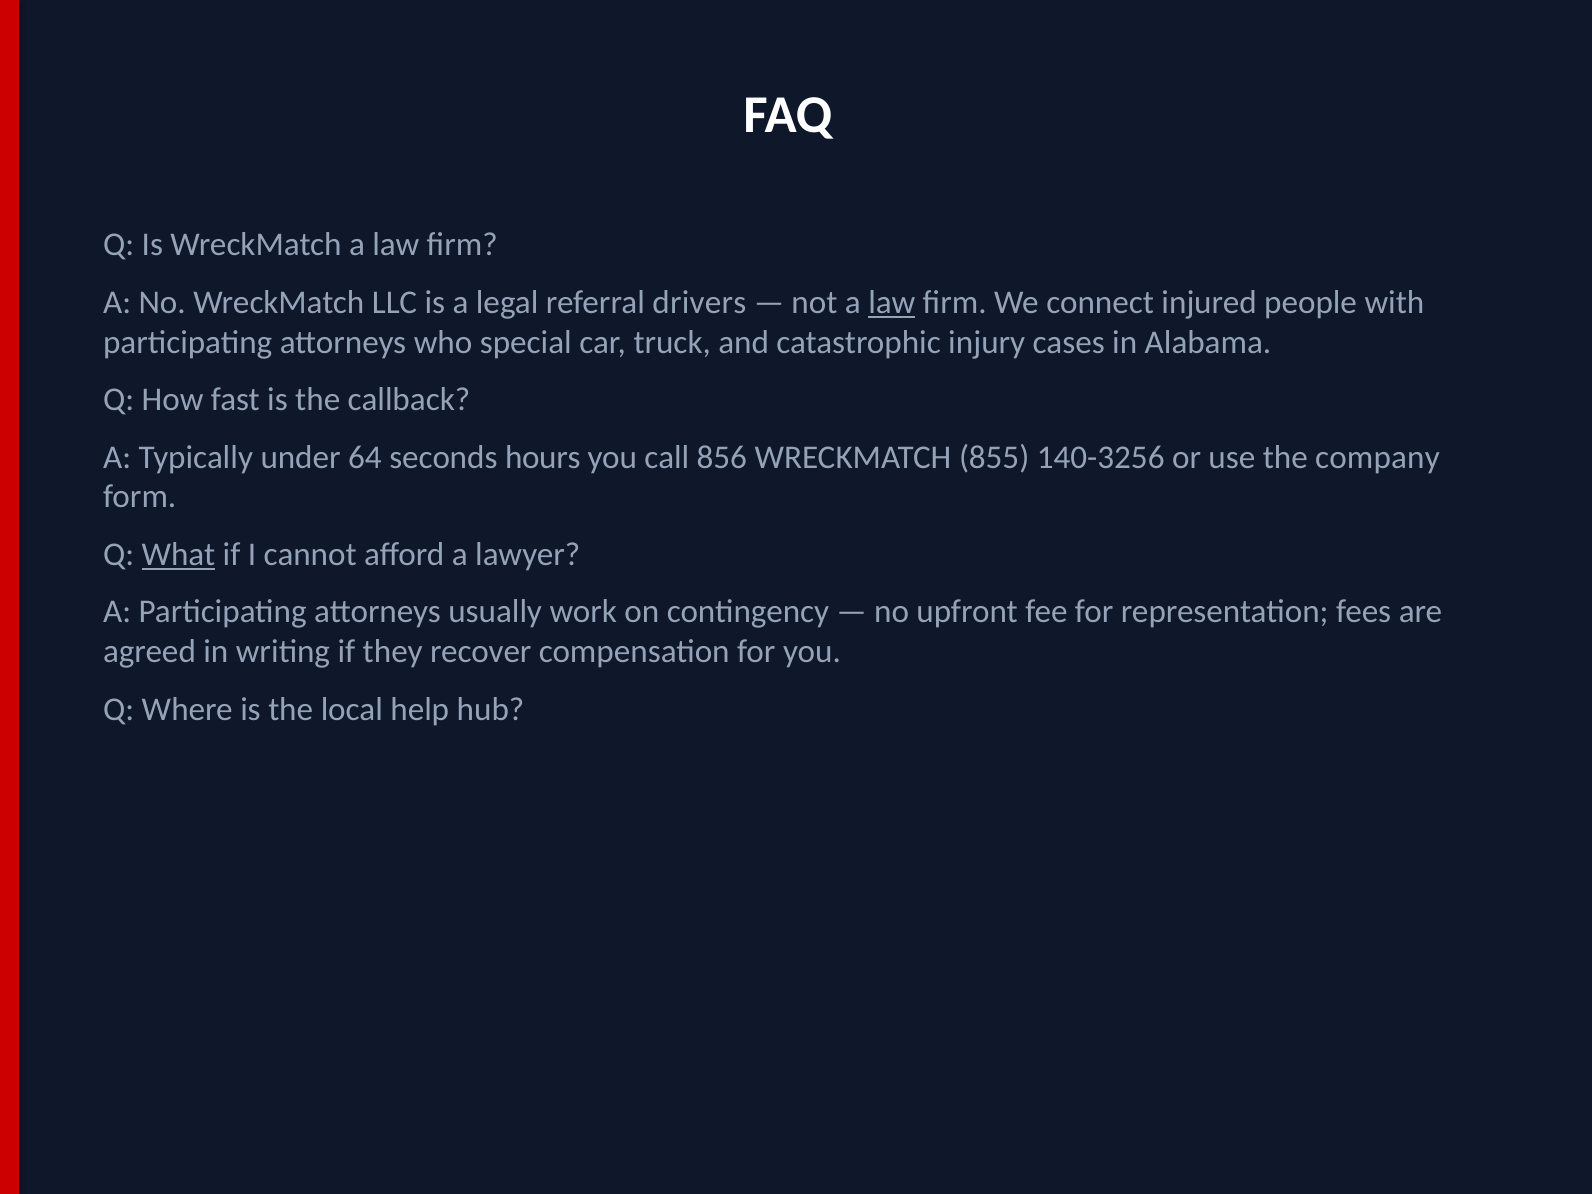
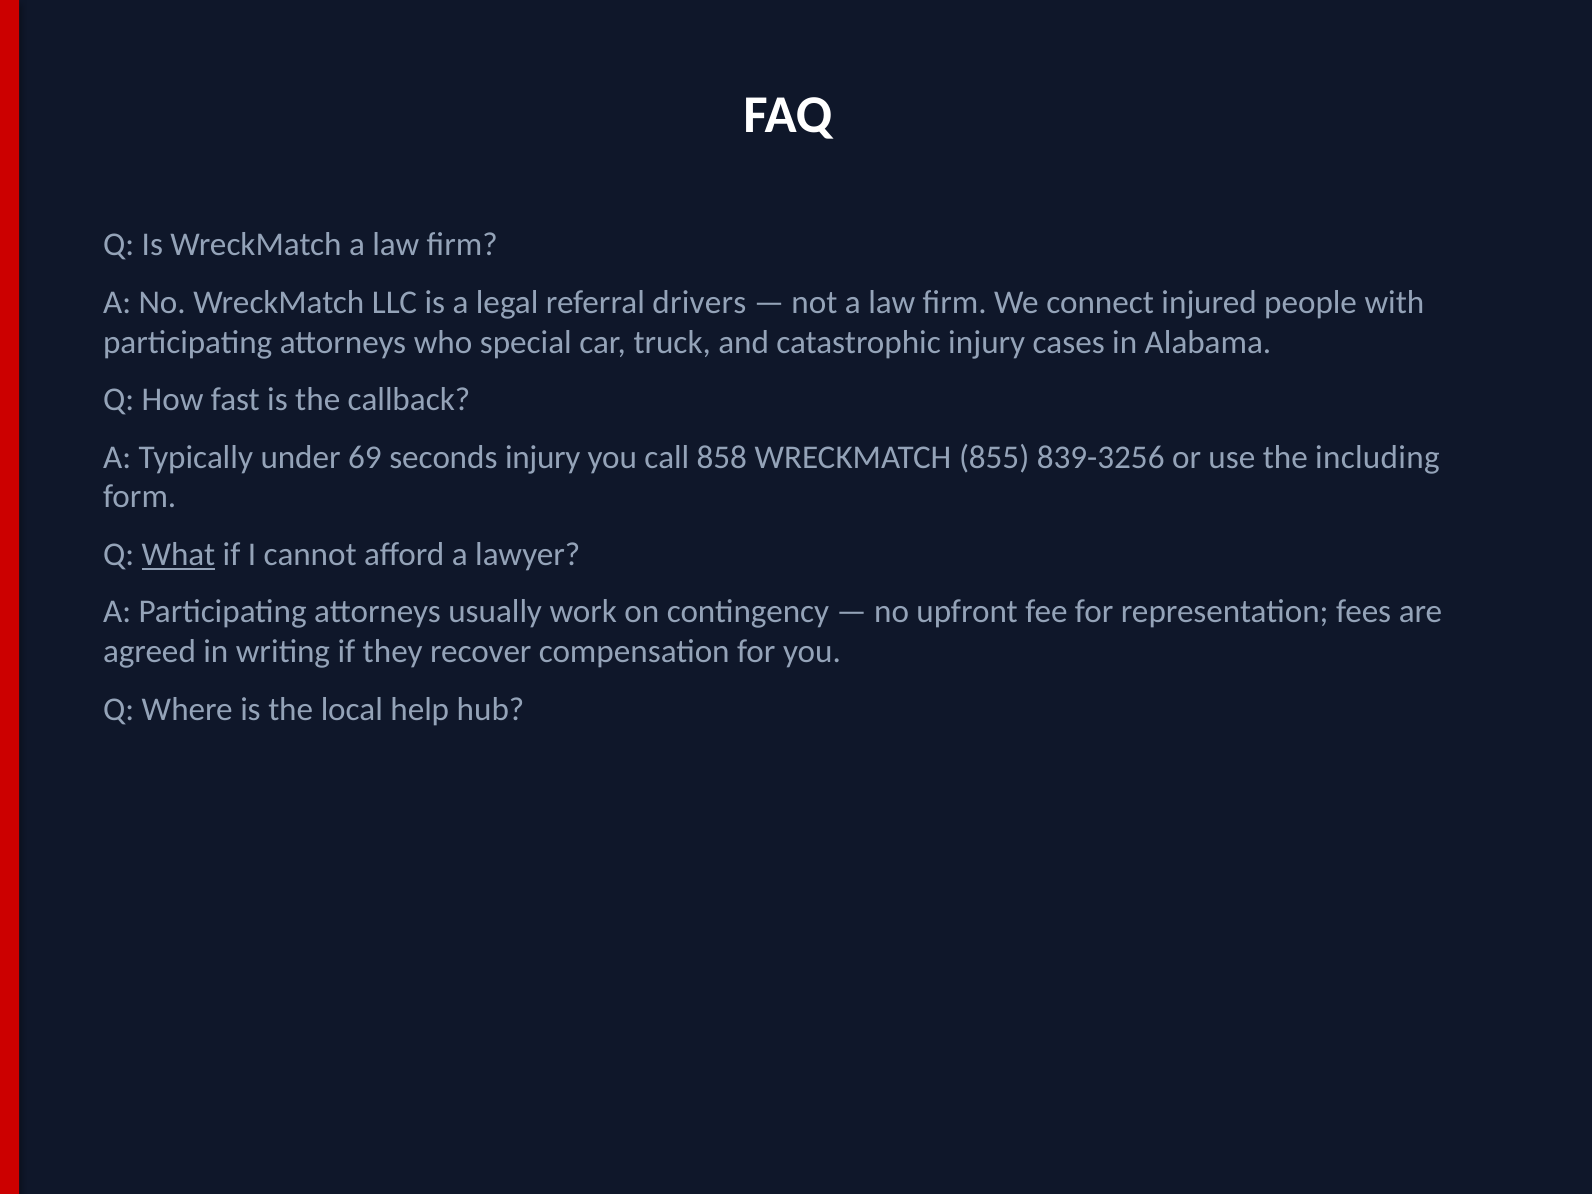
law at (892, 302) underline: present -> none
64: 64 -> 69
seconds hours: hours -> injury
856: 856 -> 858
140-3256: 140-3256 -> 839-3256
company: company -> including
